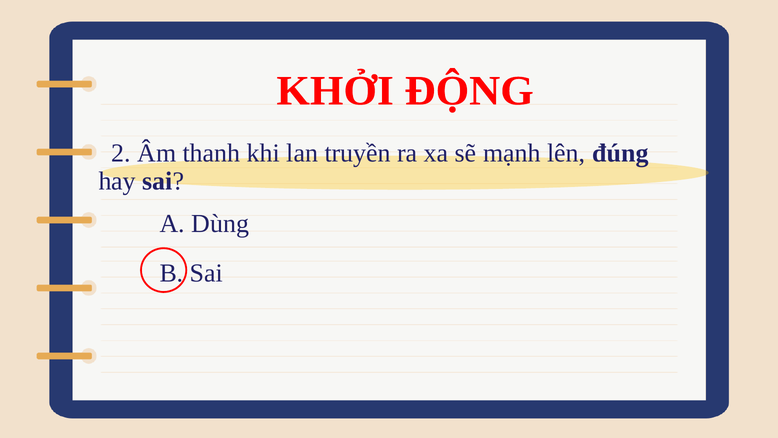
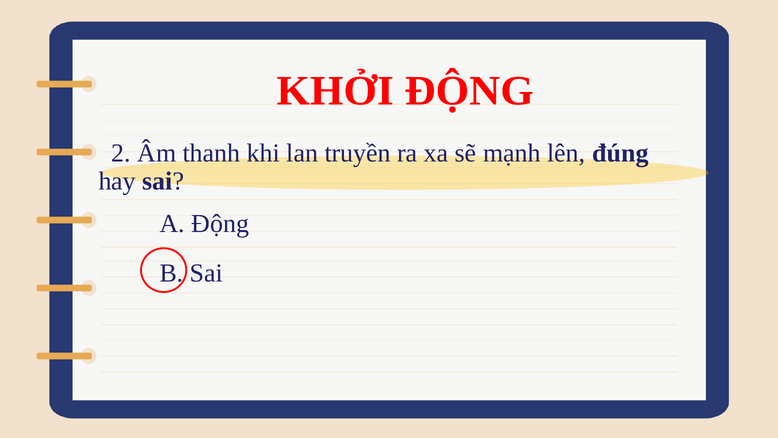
Dùng: Dùng -> Động
